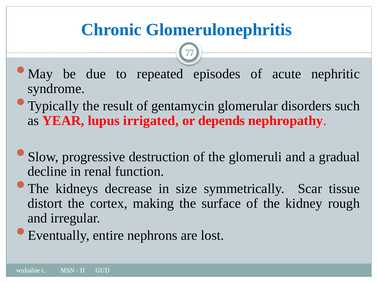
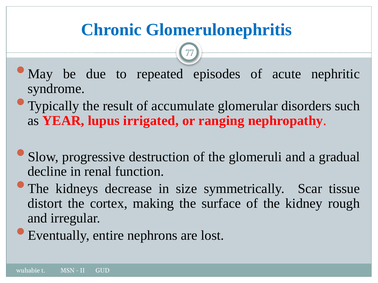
gentamycin: gentamycin -> accumulate
depends: depends -> ranging
